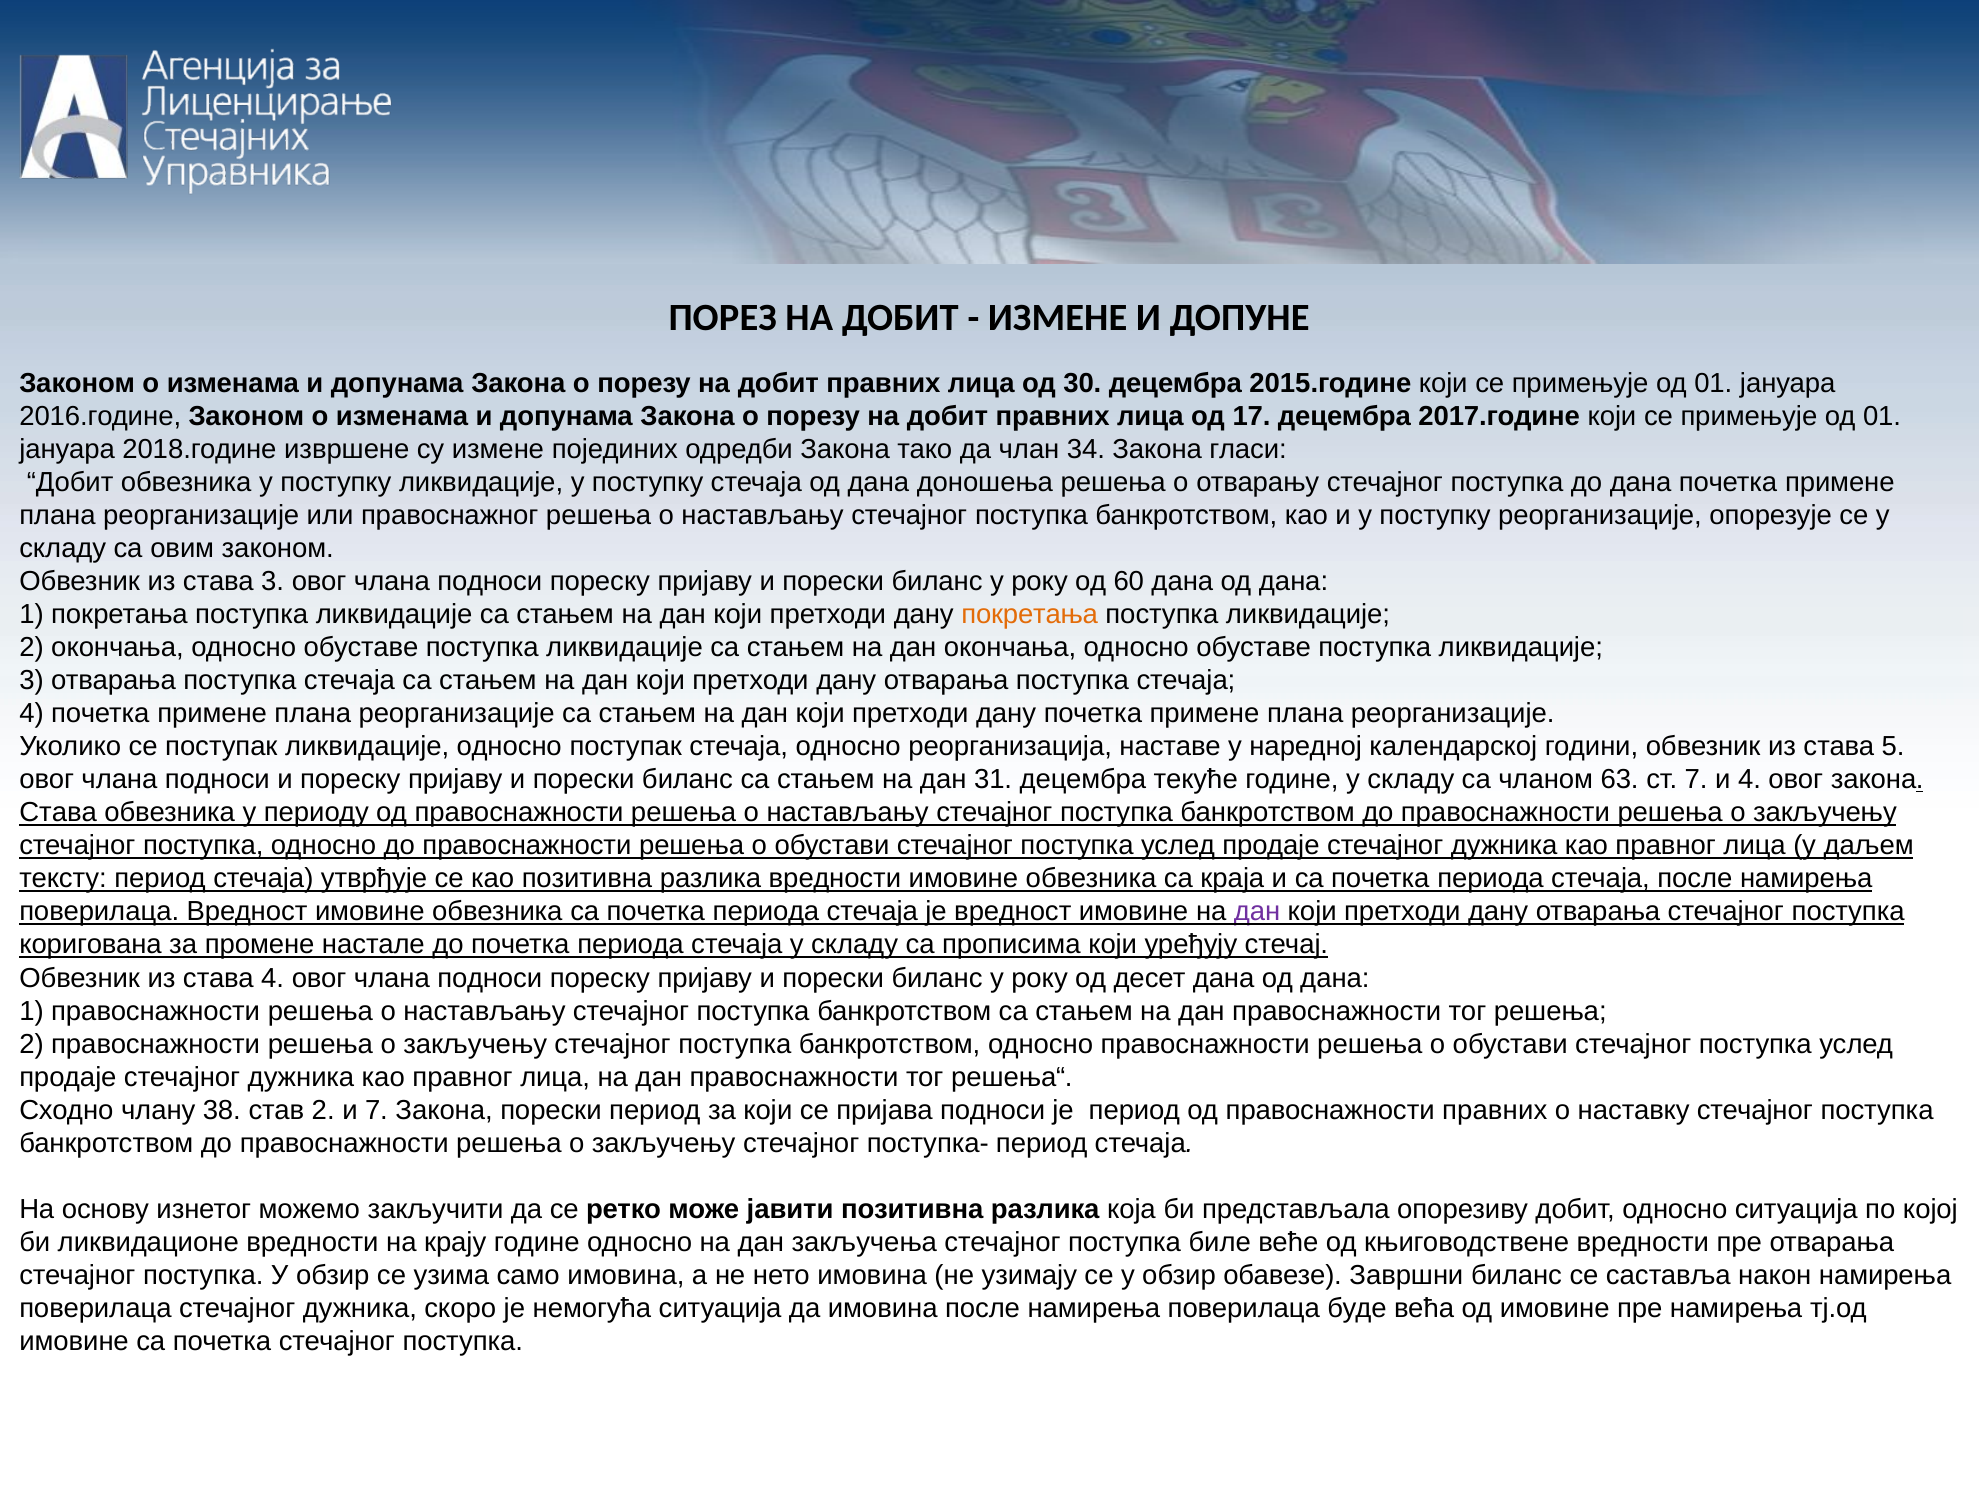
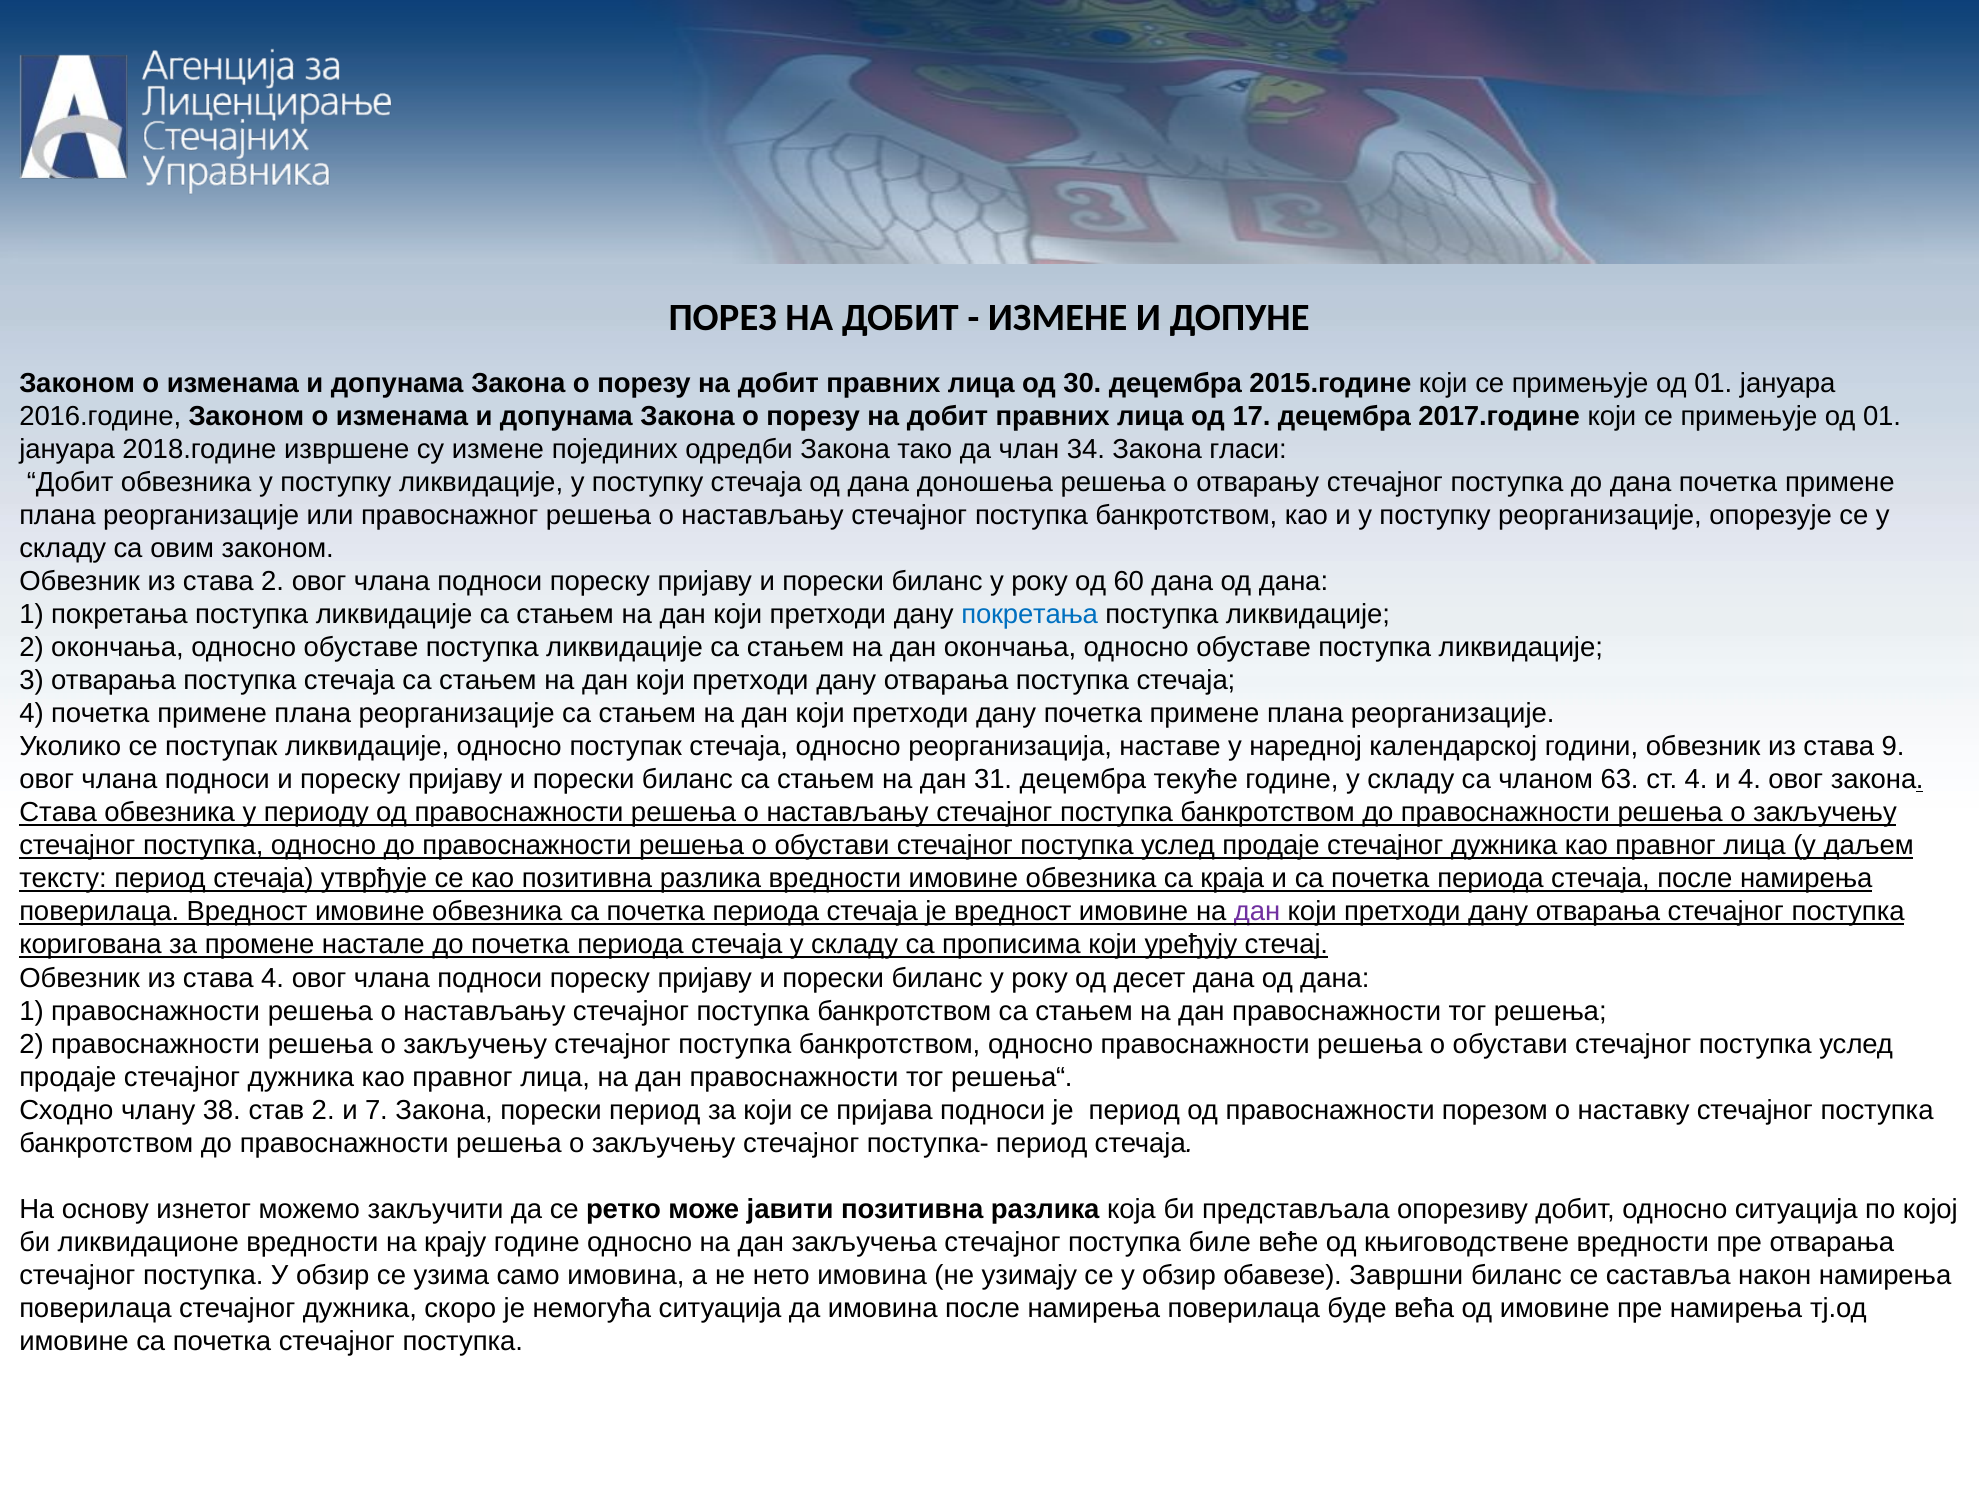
става 3: 3 -> 2
покретања at (1030, 614) colour: orange -> blue
5: 5 -> 9
ст 7: 7 -> 4
правоснажности правних: правних -> порезом
